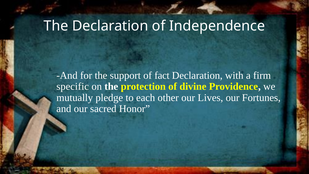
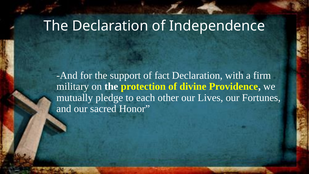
specific: specific -> military
